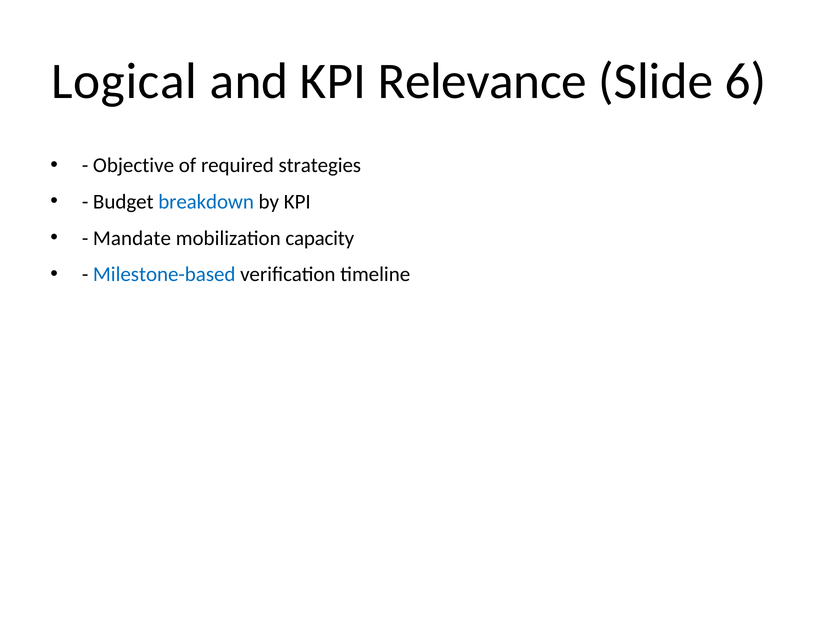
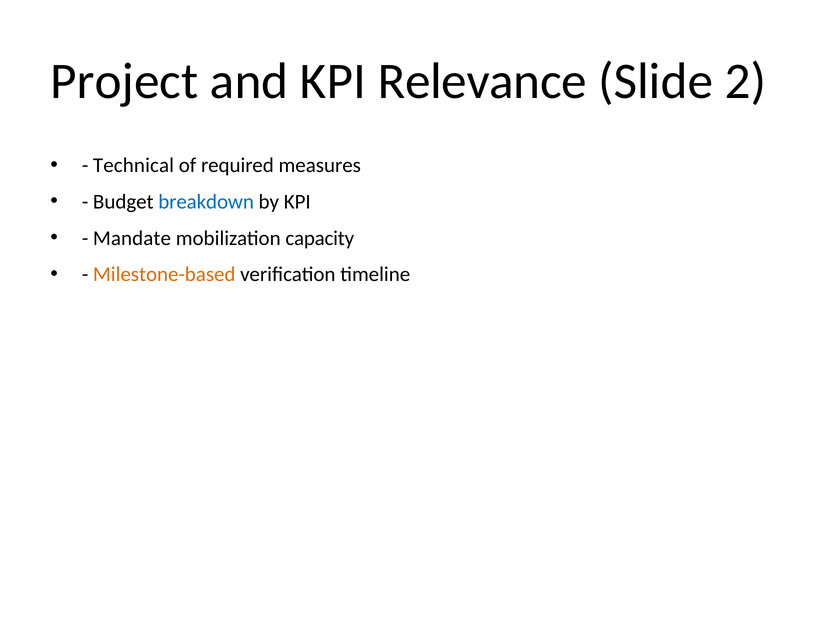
Logical: Logical -> Project
6: 6 -> 2
Objective: Objective -> Technical
strategies: strategies -> measures
Milestone-based colour: blue -> orange
